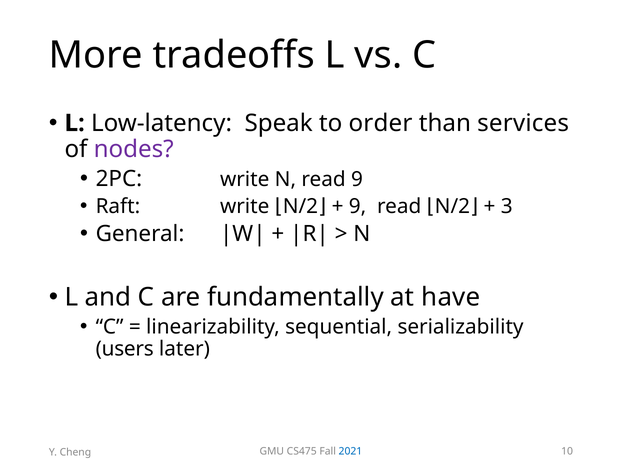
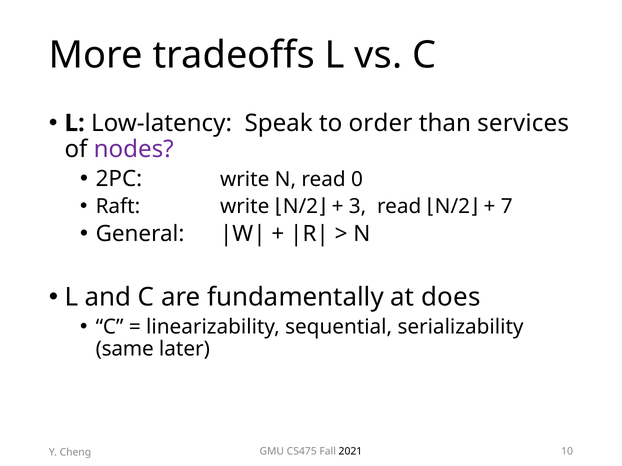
read 9: 9 -> 0
9 at (358, 207): 9 -> 3
3: 3 -> 7
have: have -> does
users: users -> same
2021 colour: blue -> black
